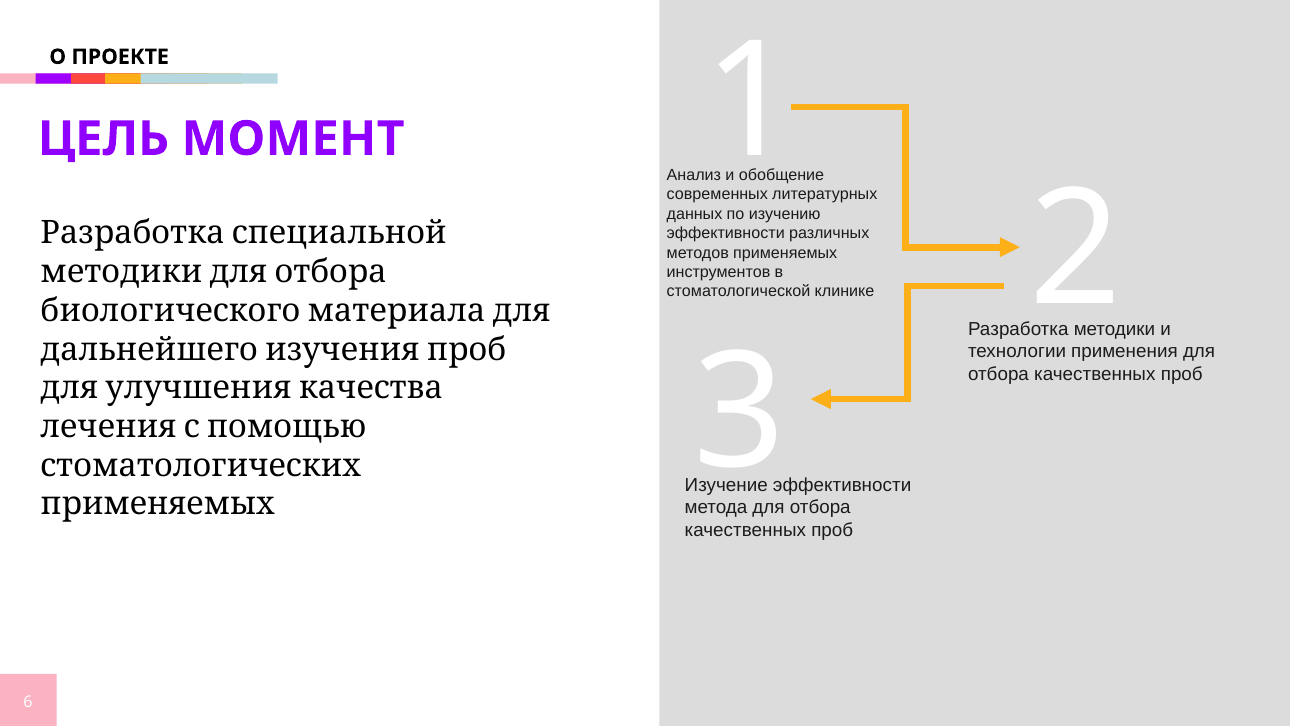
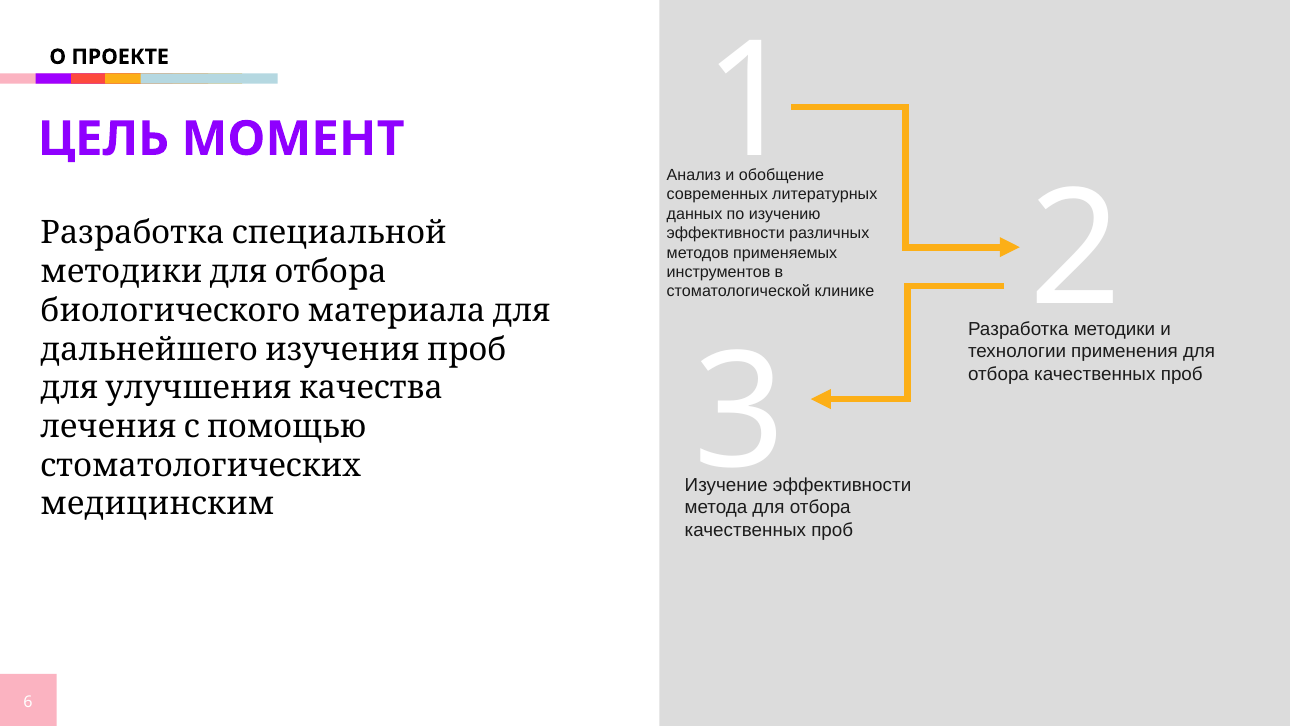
применяемых at (158, 504): применяемых -> медицинским
